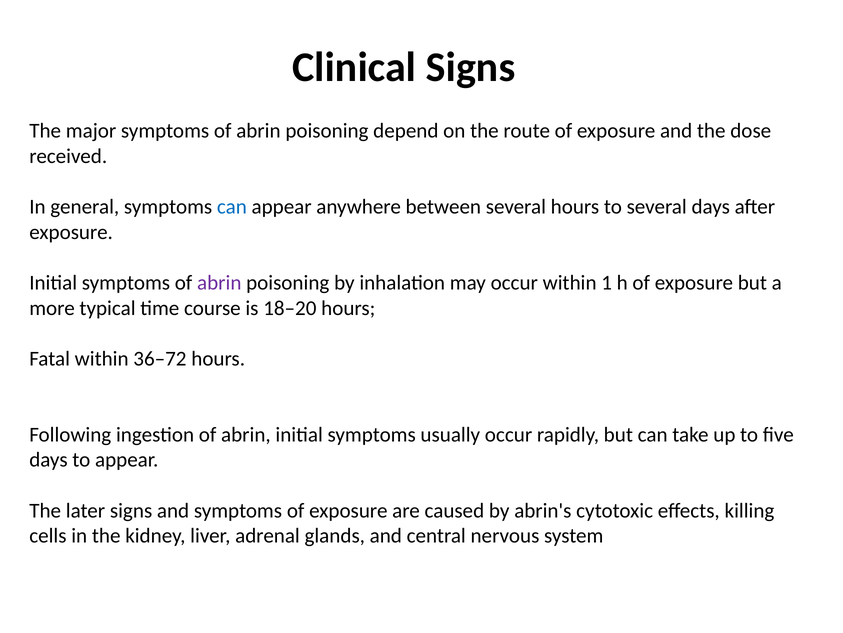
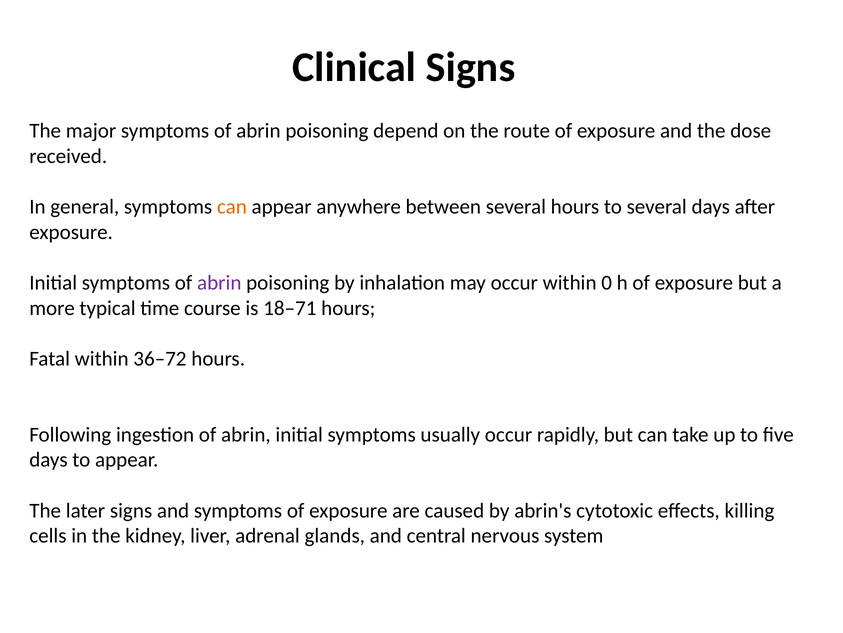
can at (232, 207) colour: blue -> orange
1: 1 -> 0
18–20: 18–20 -> 18–71
